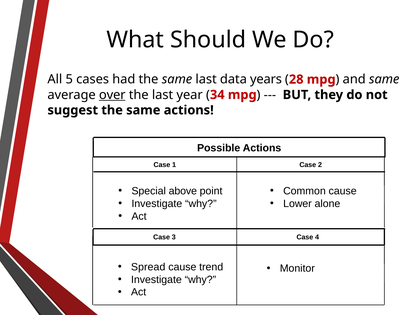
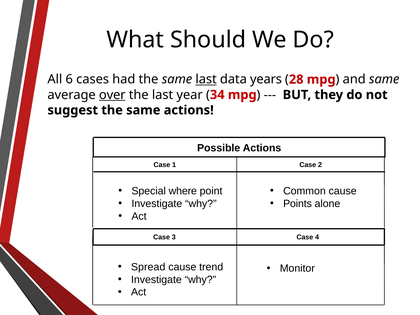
5: 5 -> 6
last at (206, 79) underline: none -> present
above: above -> where
Lower: Lower -> Points
